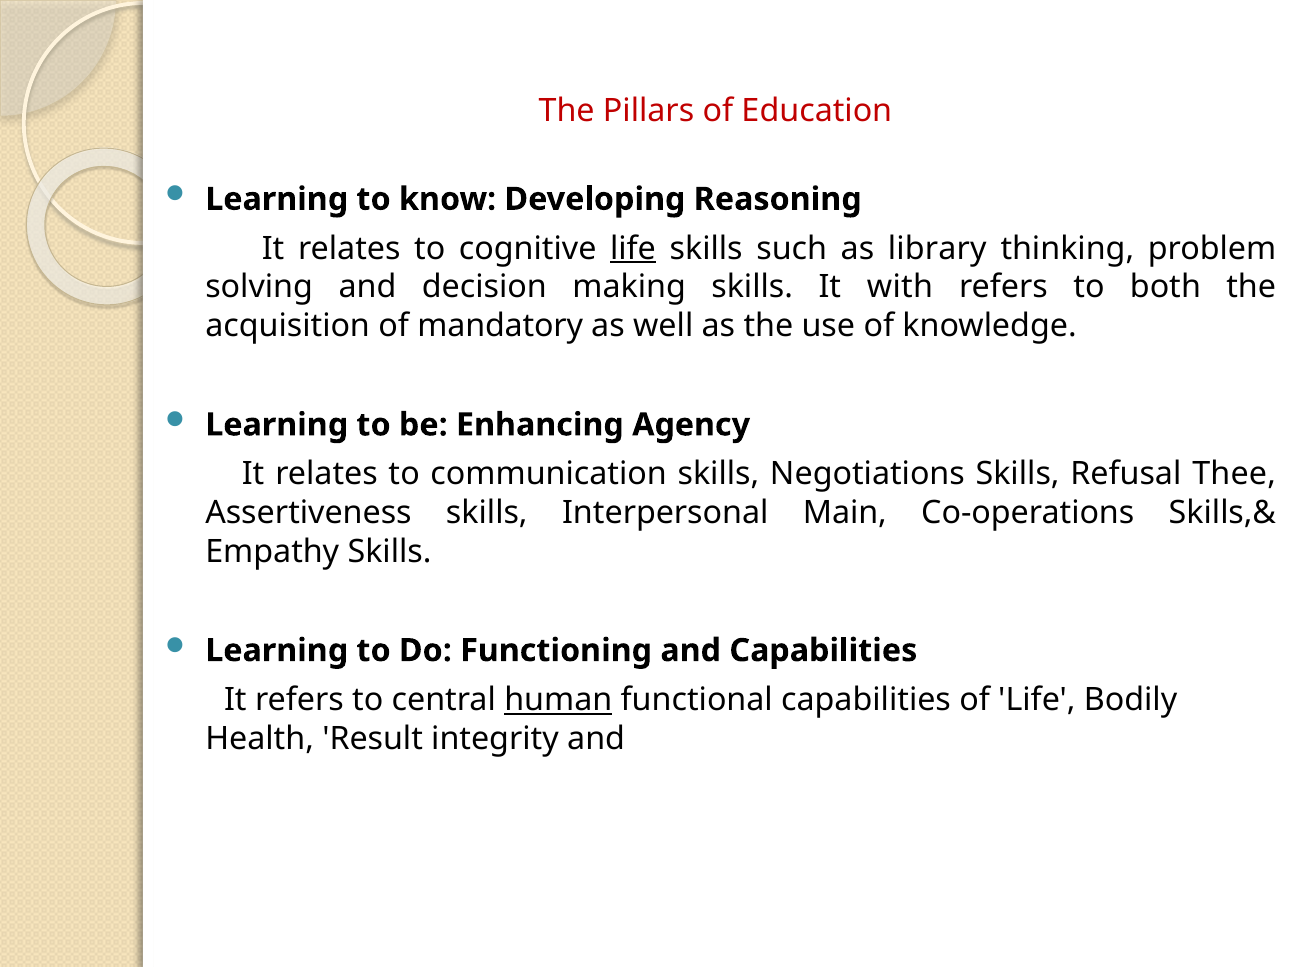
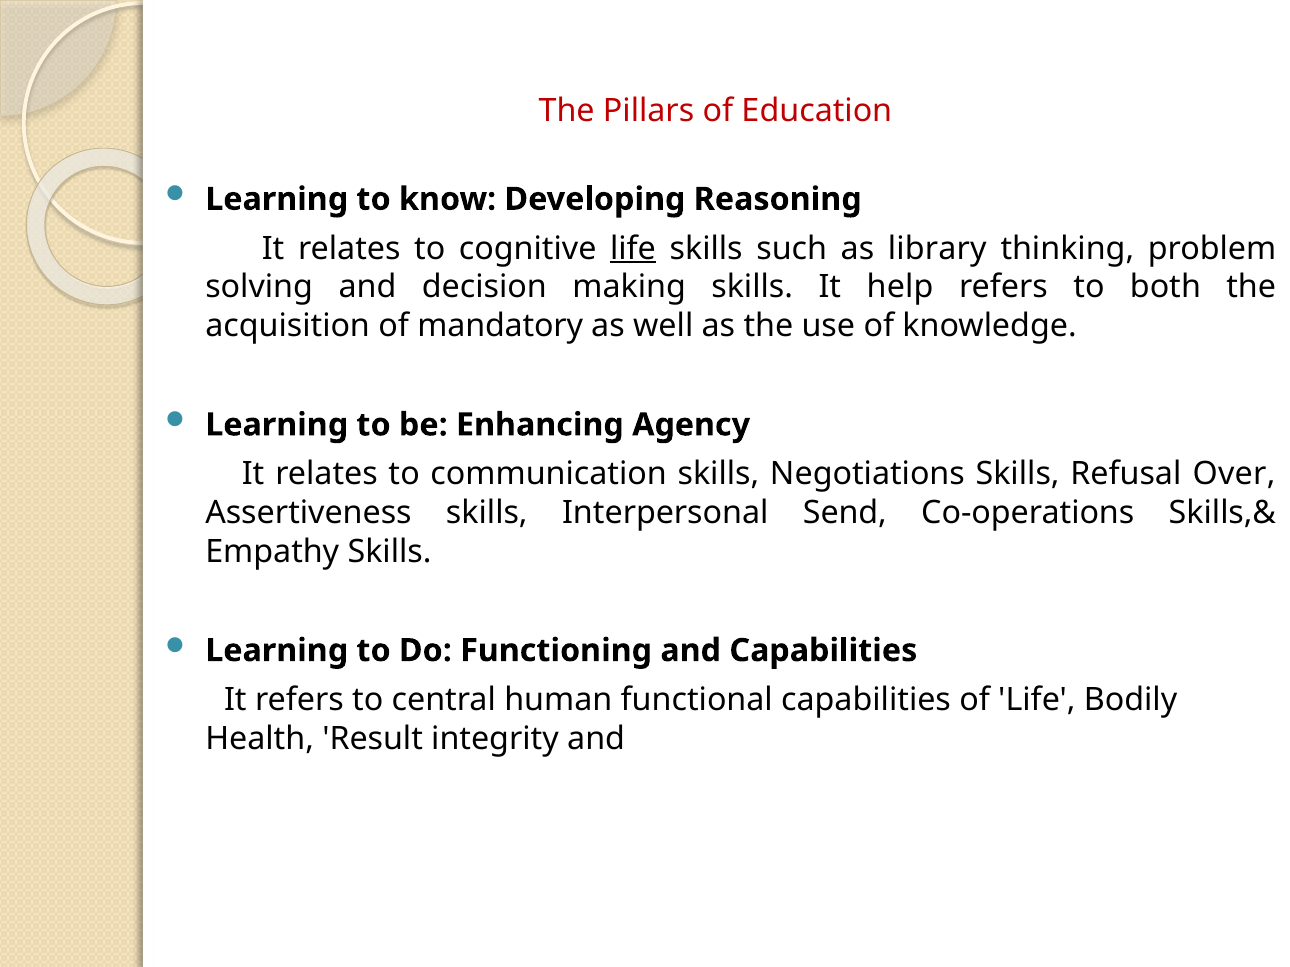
with: with -> help
Thee: Thee -> Over
Main: Main -> Send
human underline: present -> none
